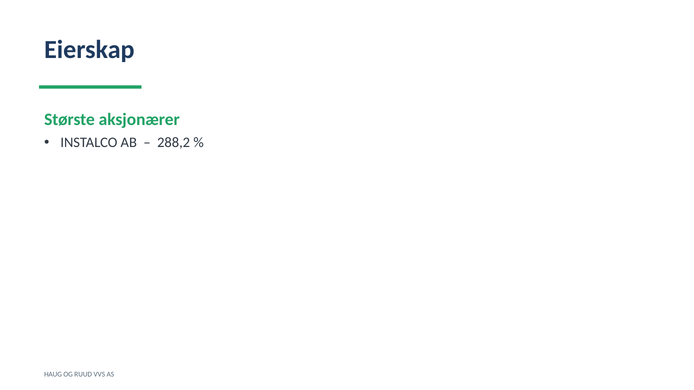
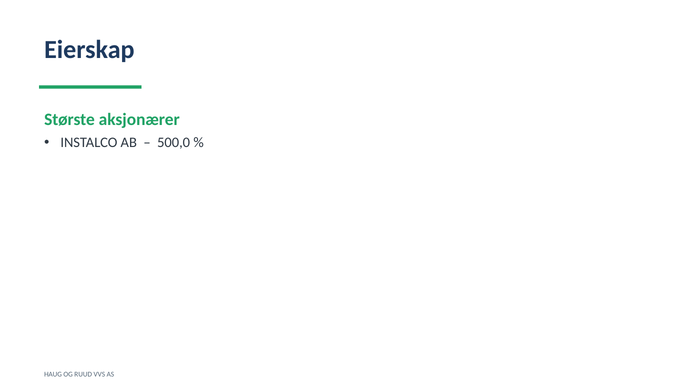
288,2: 288,2 -> 500,0
